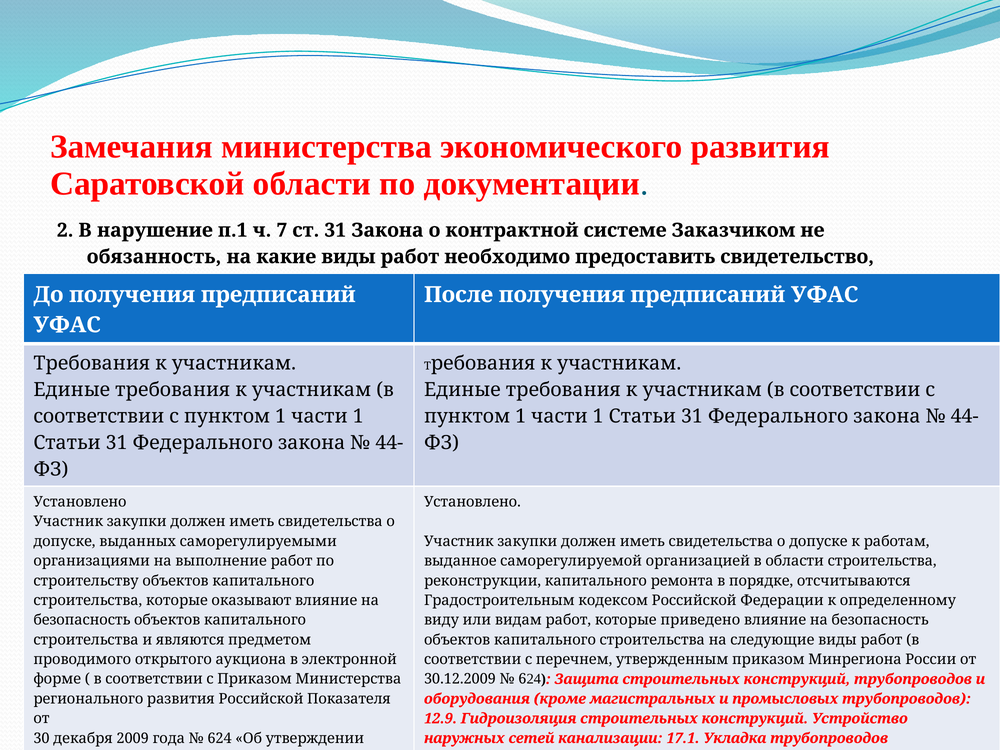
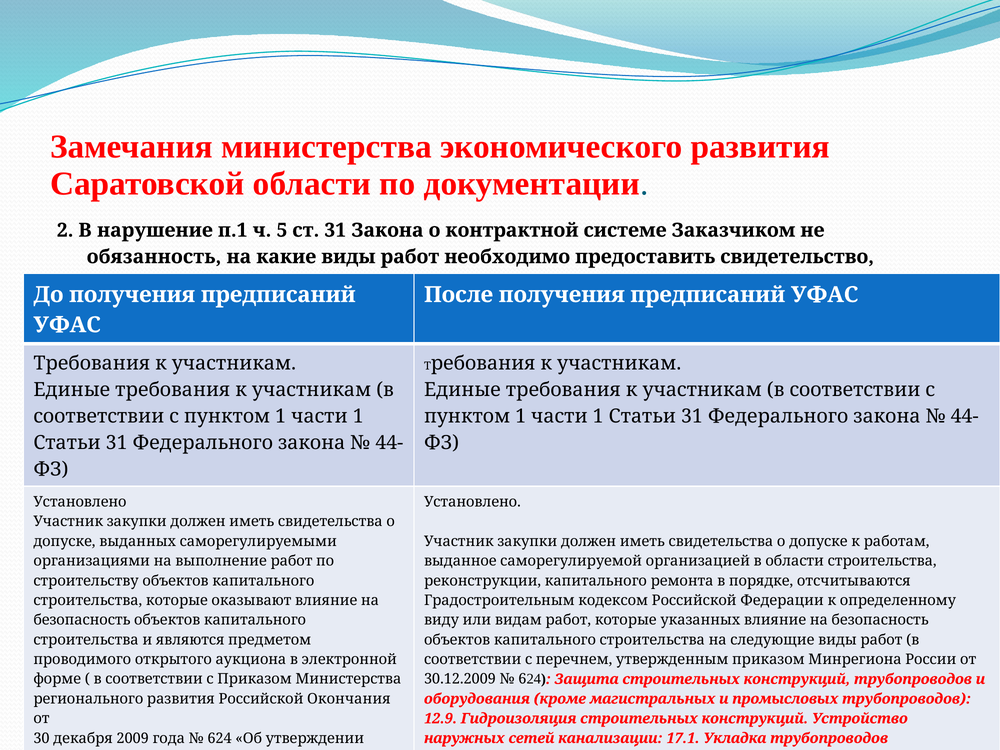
7: 7 -> 5
приведено: приведено -> указанных
Показателя: Показателя -> Окончания
